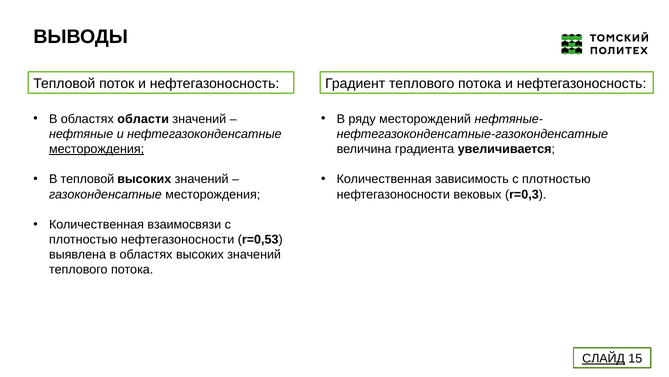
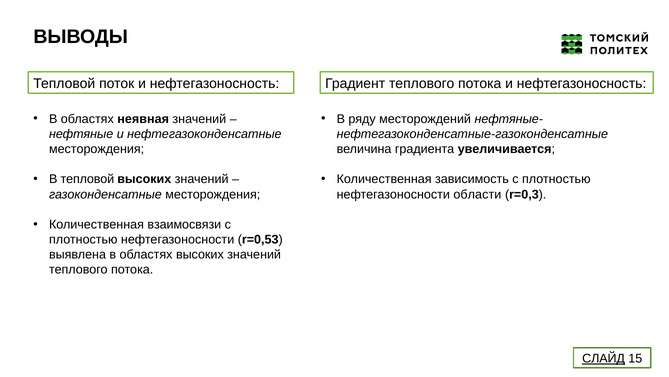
области: области -> неявная
месторождения at (97, 149) underline: present -> none
вековых: вековых -> области
